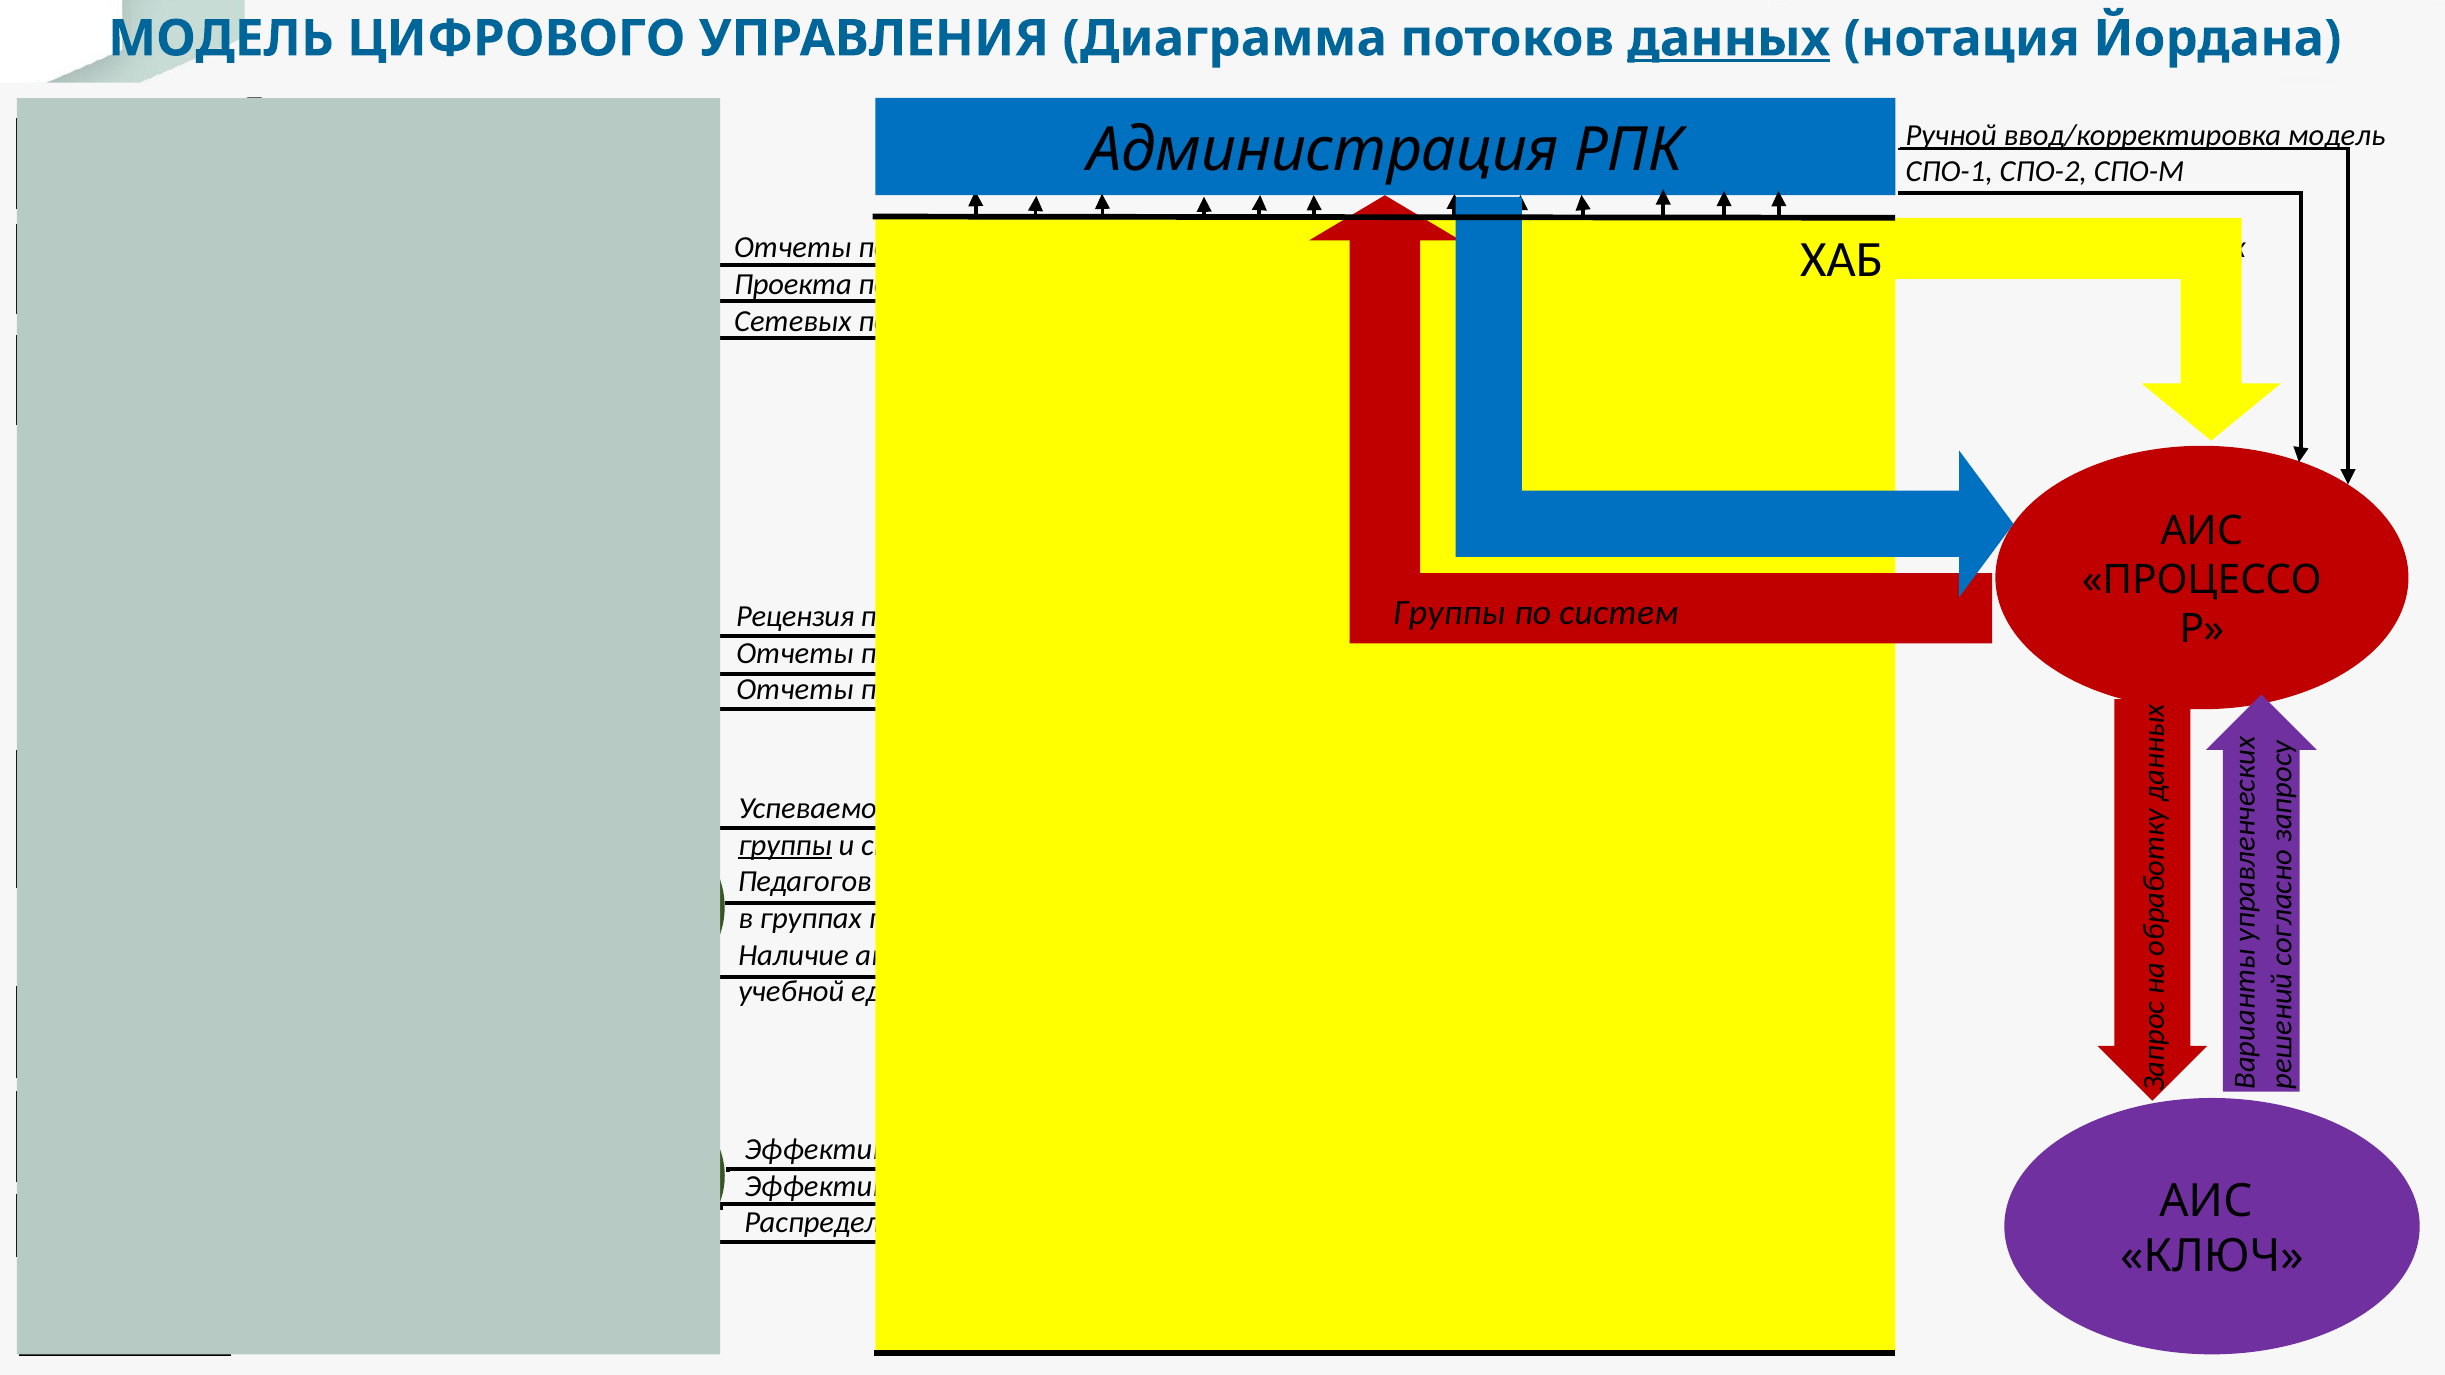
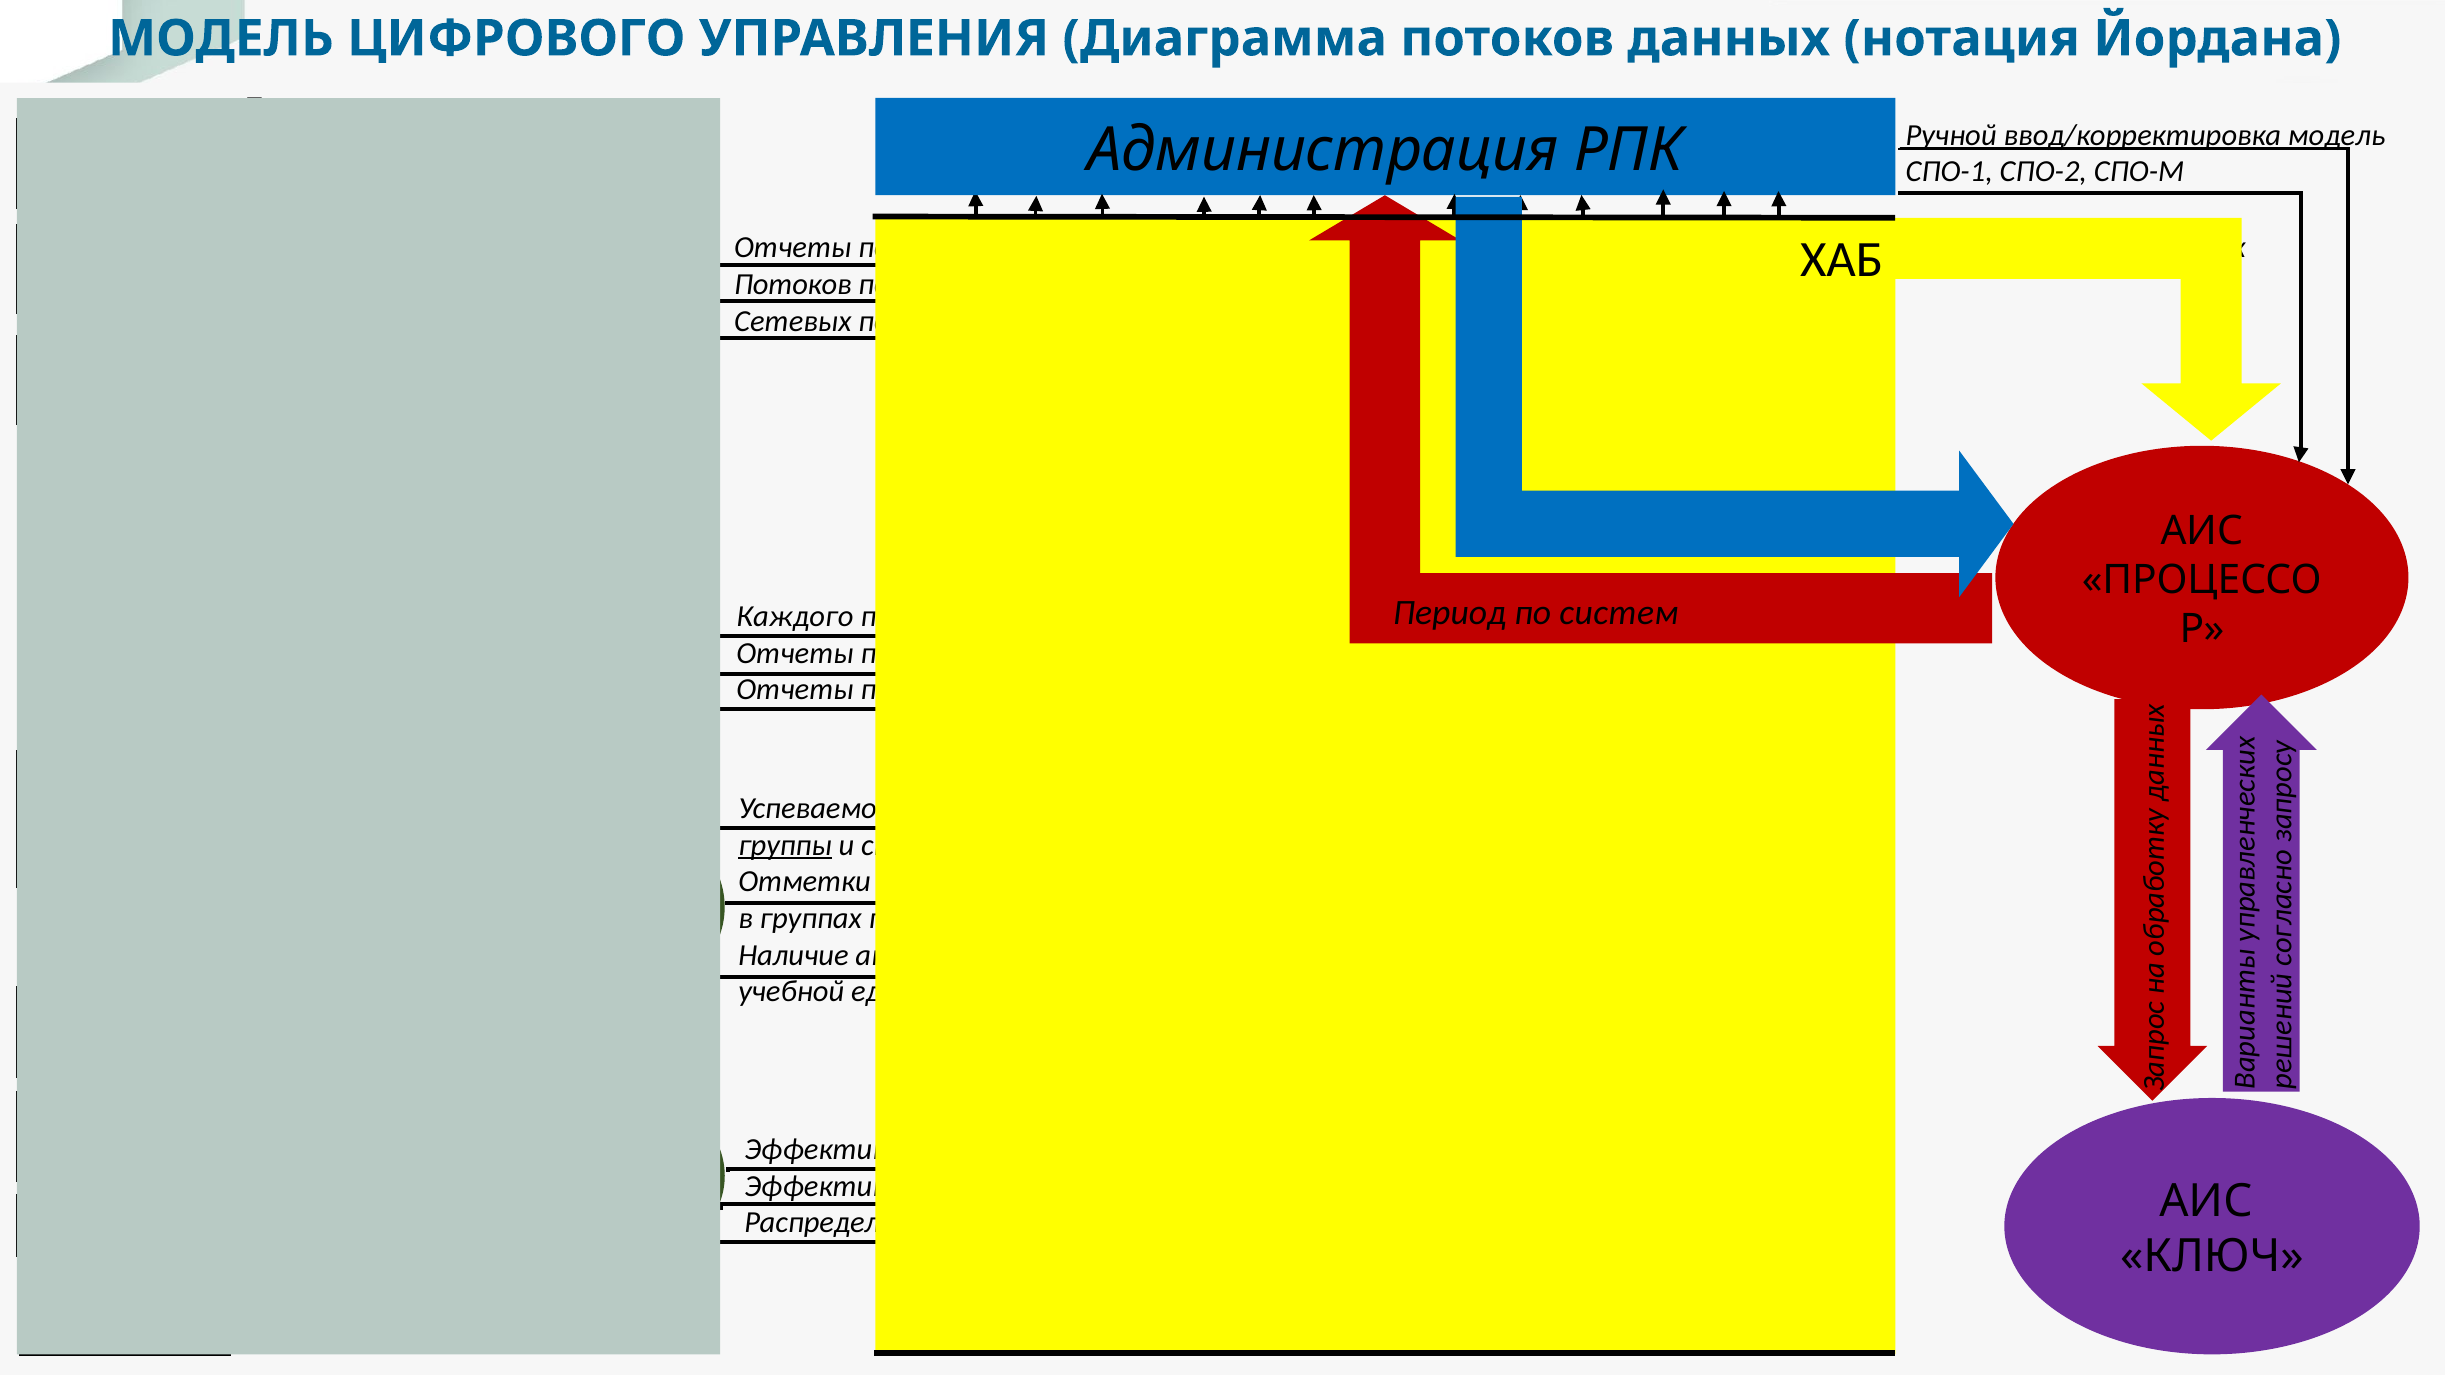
данных at (1729, 39) underline: present -> none
Проекта at (793, 285): Проекта -> Потоков
Группы at (1449, 613): Группы -> Период
Рецензия at (795, 617): Рецензия -> Каждого
Педагогов: Педагогов -> Отметки
